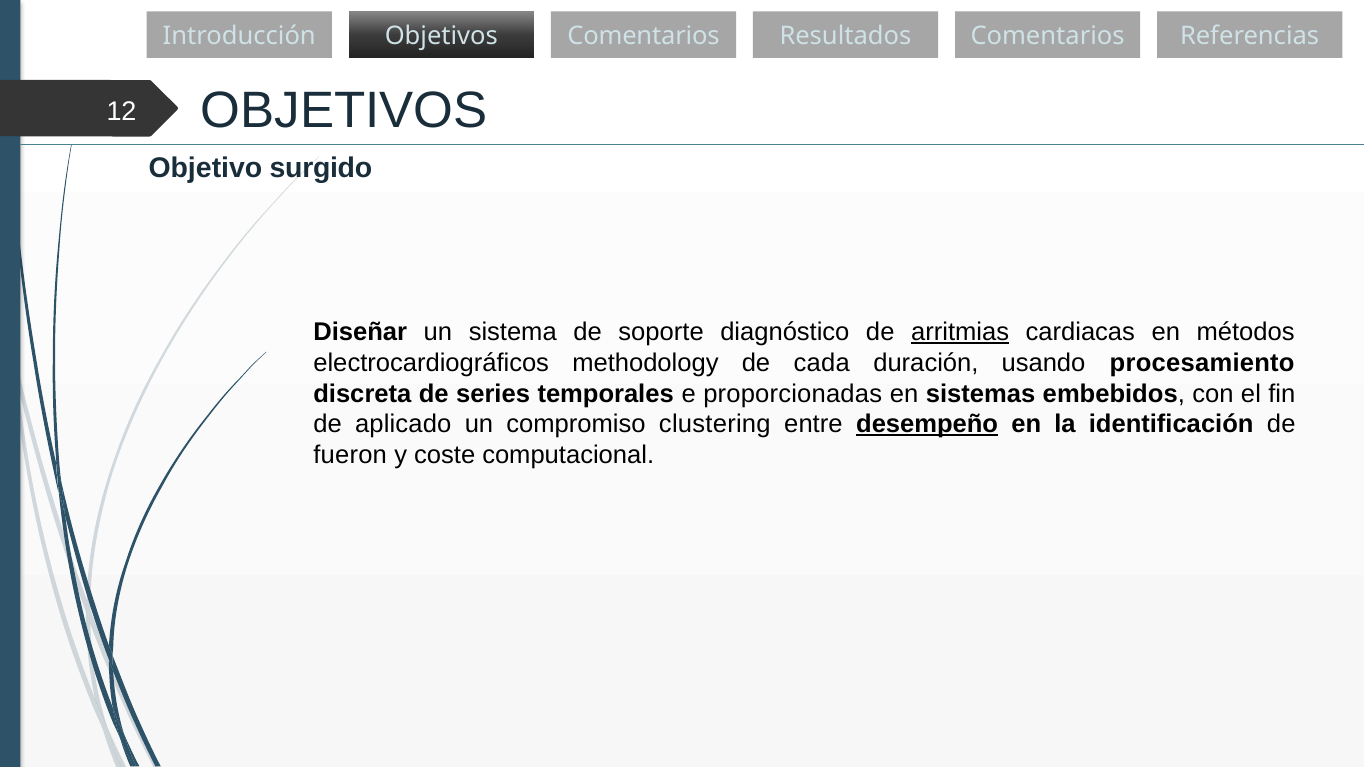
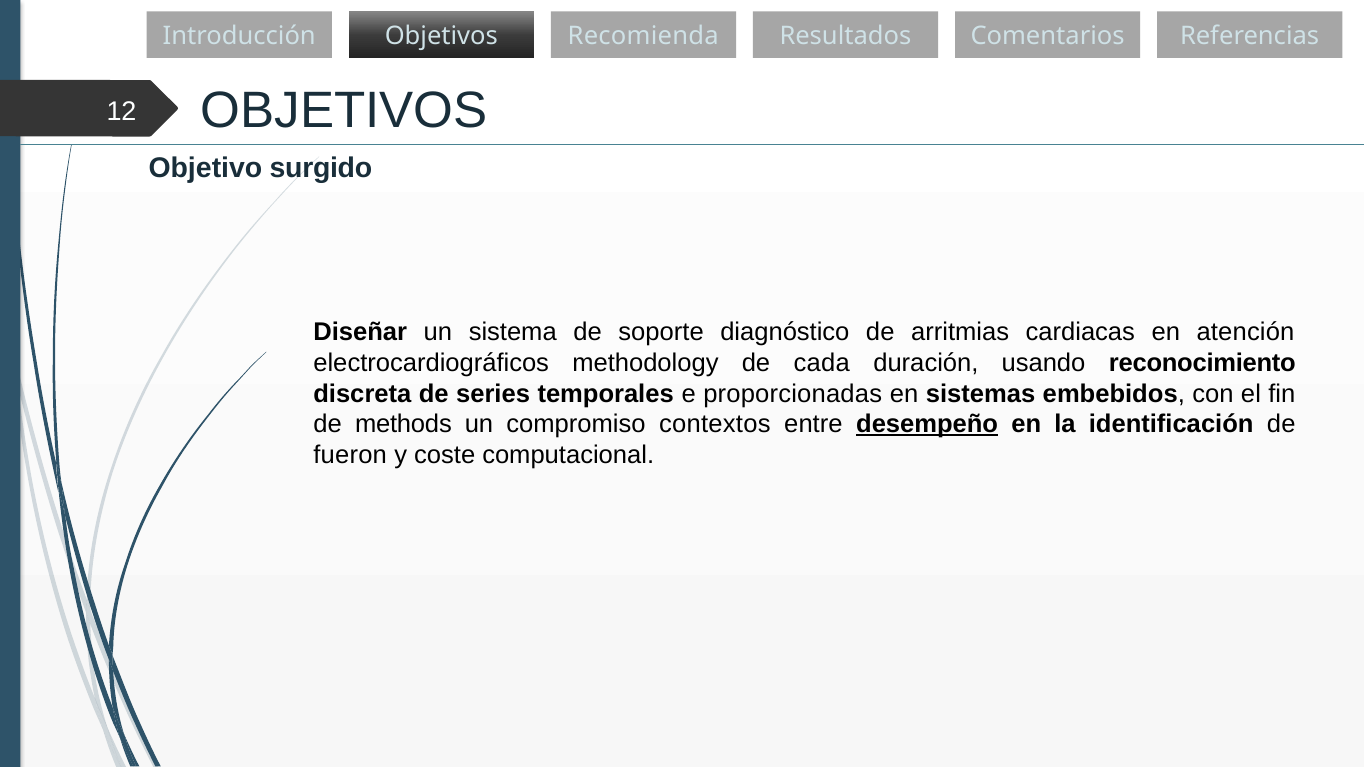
Objetivos Comentarios: Comentarios -> Recomienda
arritmias underline: present -> none
métodos: métodos -> atención
procesamiento: procesamiento -> reconocimiento
aplicado: aplicado -> methods
clustering: clustering -> contextos
